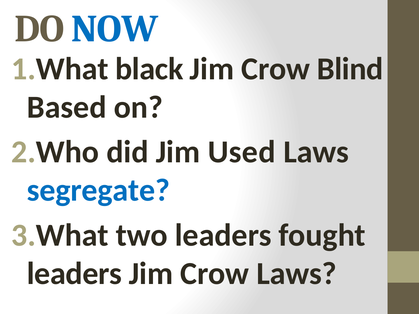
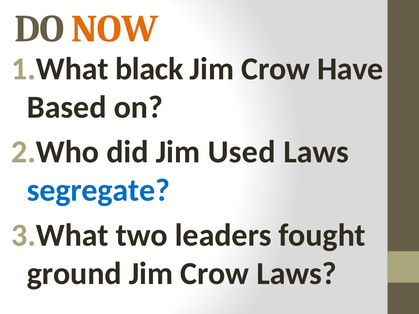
NOW colour: blue -> orange
Blind: Blind -> Have
leaders at (74, 274): leaders -> ground
